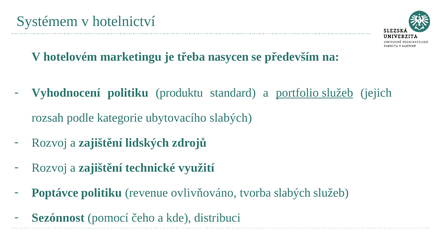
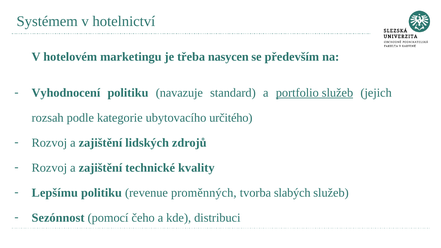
produktu: produktu -> navazuje
ubytovacího slabých: slabých -> určitého
využití: využití -> kvality
Poptávce: Poptávce -> Lepšímu
ovlivňováno: ovlivňováno -> proměnných
